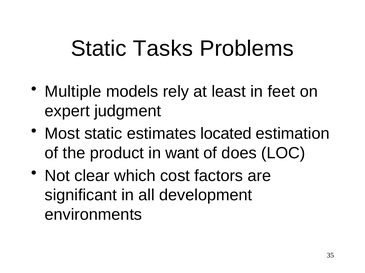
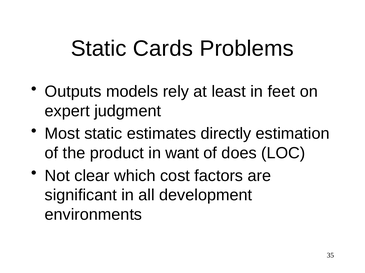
Tasks: Tasks -> Cards
Multiple: Multiple -> Outputs
located: located -> directly
